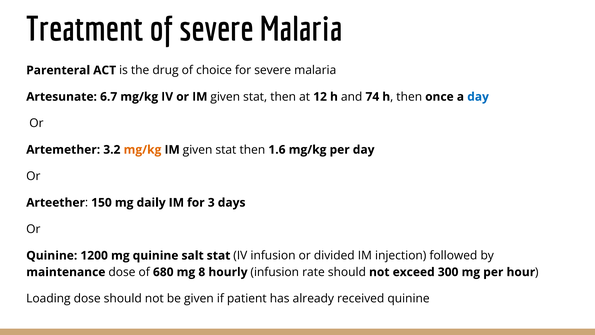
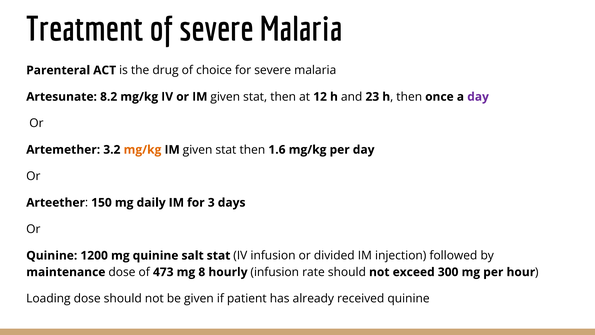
6.7: 6.7 -> 8.2
74: 74 -> 23
day at (478, 97) colour: blue -> purple
680: 680 -> 473
